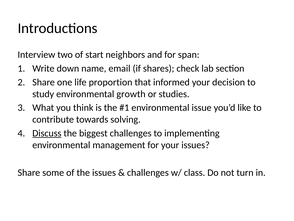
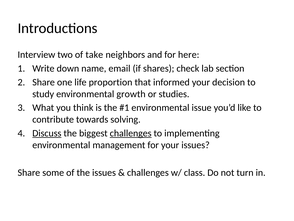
start: start -> take
span: span -> here
challenges at (131, 133) underline: none -> present
